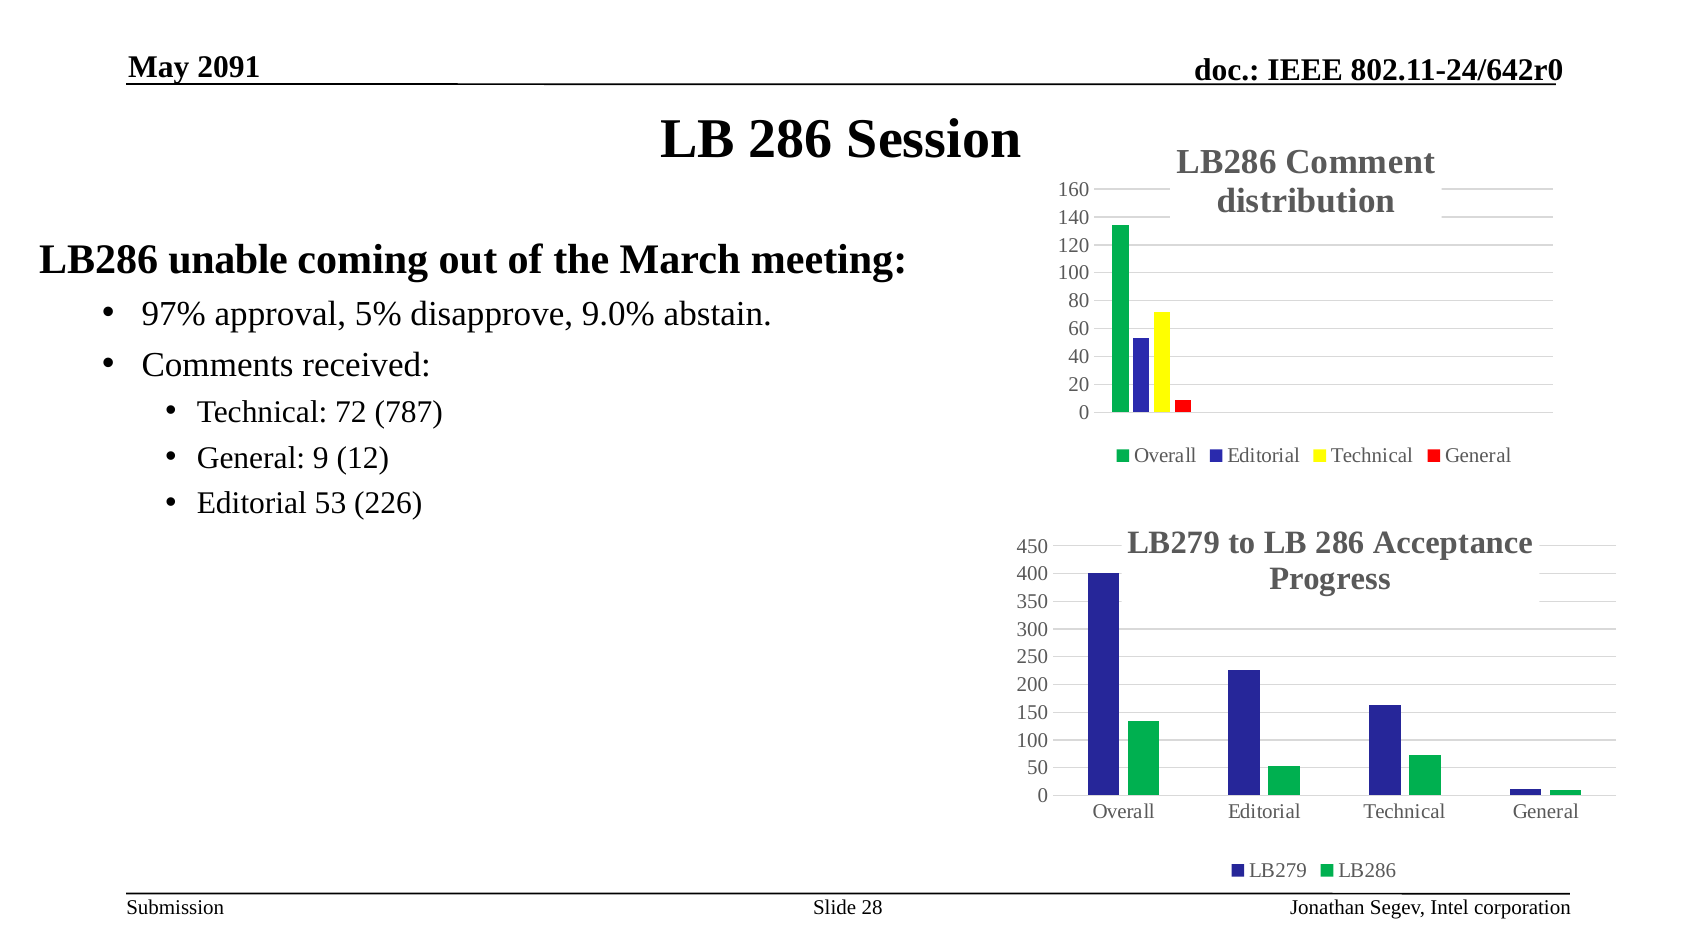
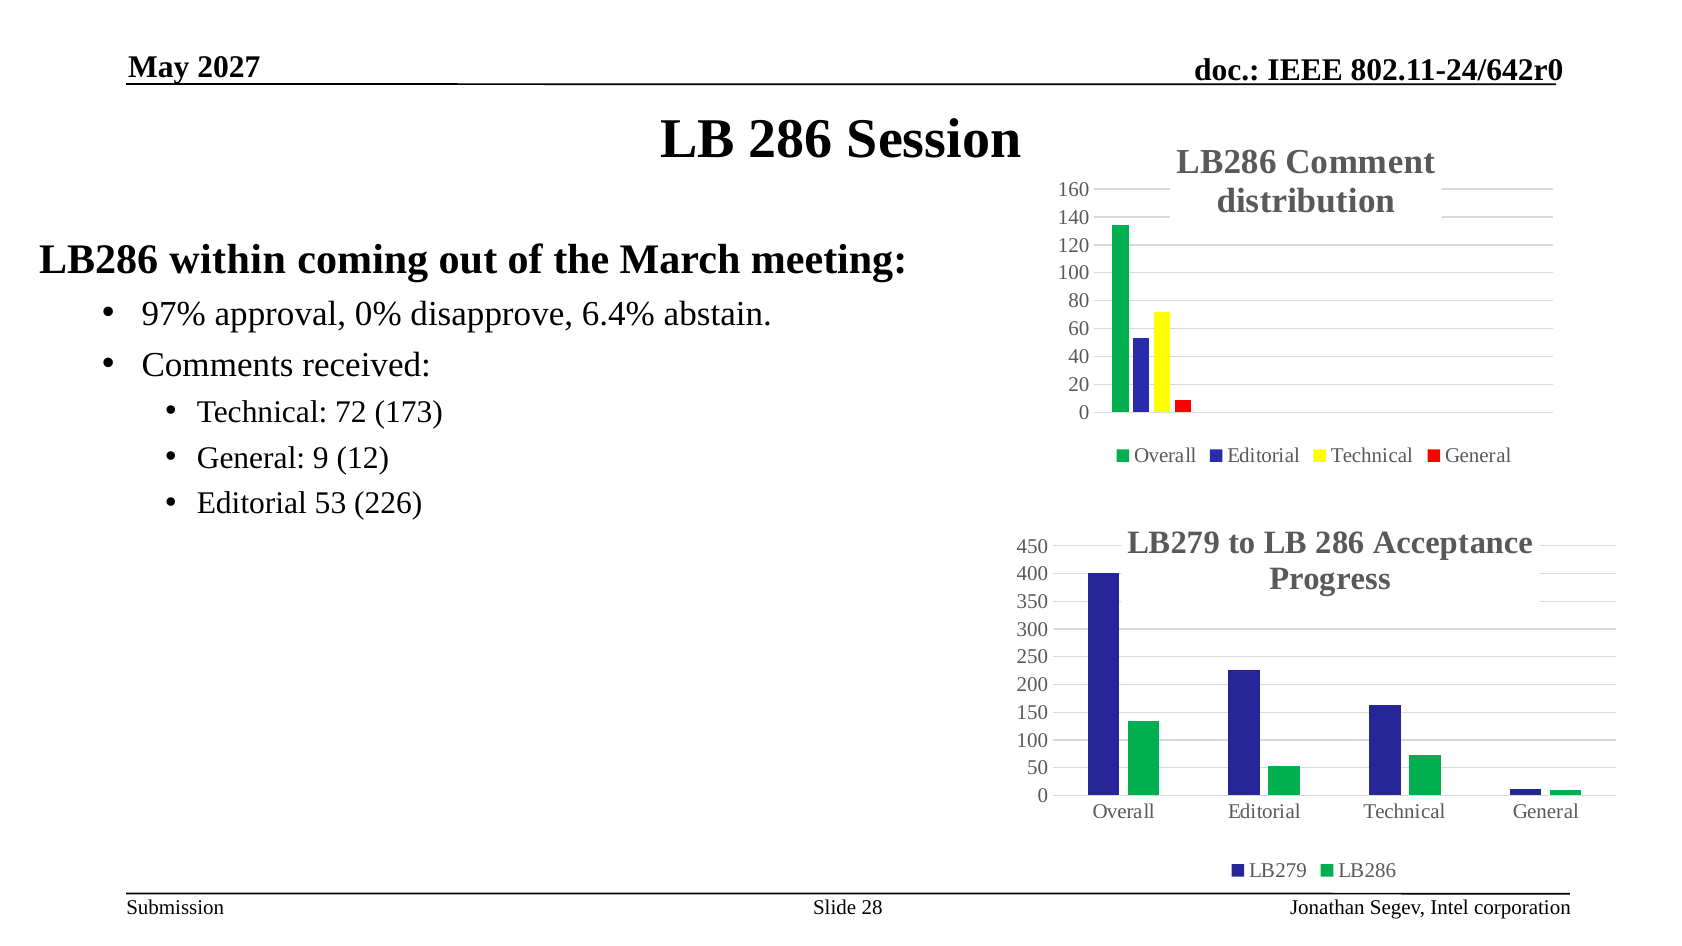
2091: 2091 -> 2027
unable: unable -> within
5%: 5% -> 0%
9.0%: 9.0% -> 6.4%
787: 787 -> 173
